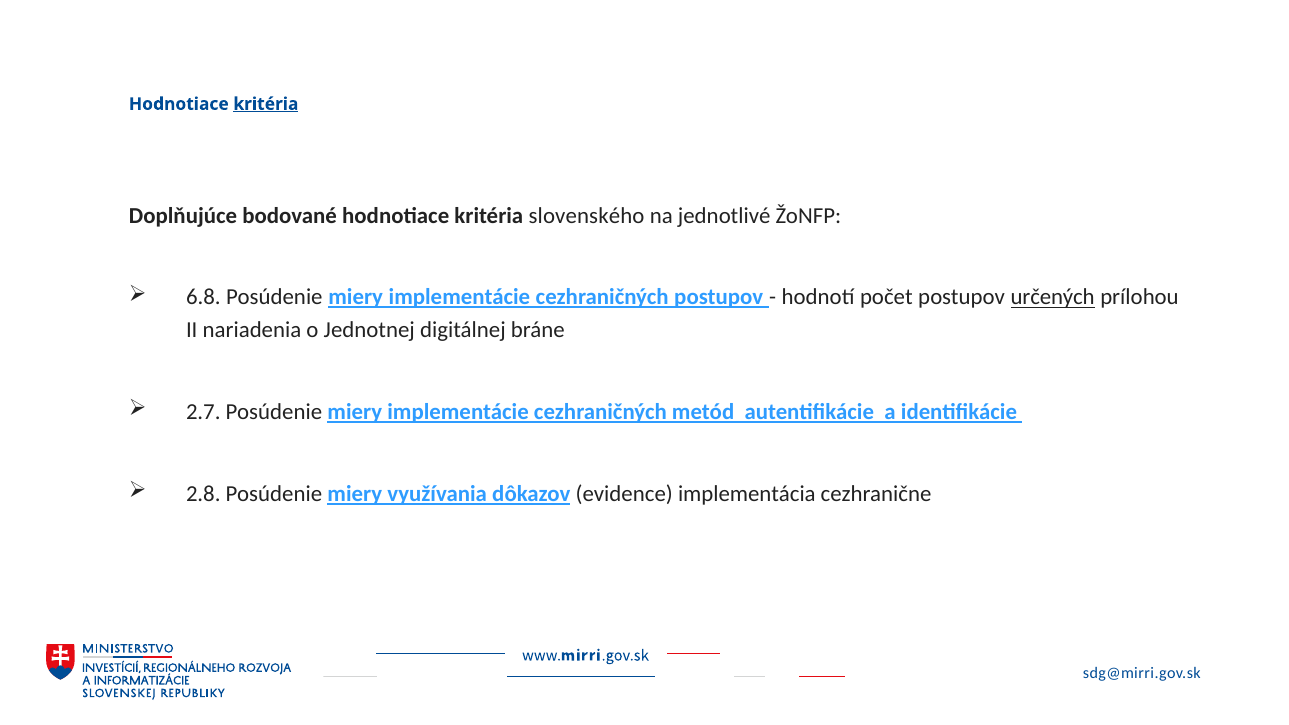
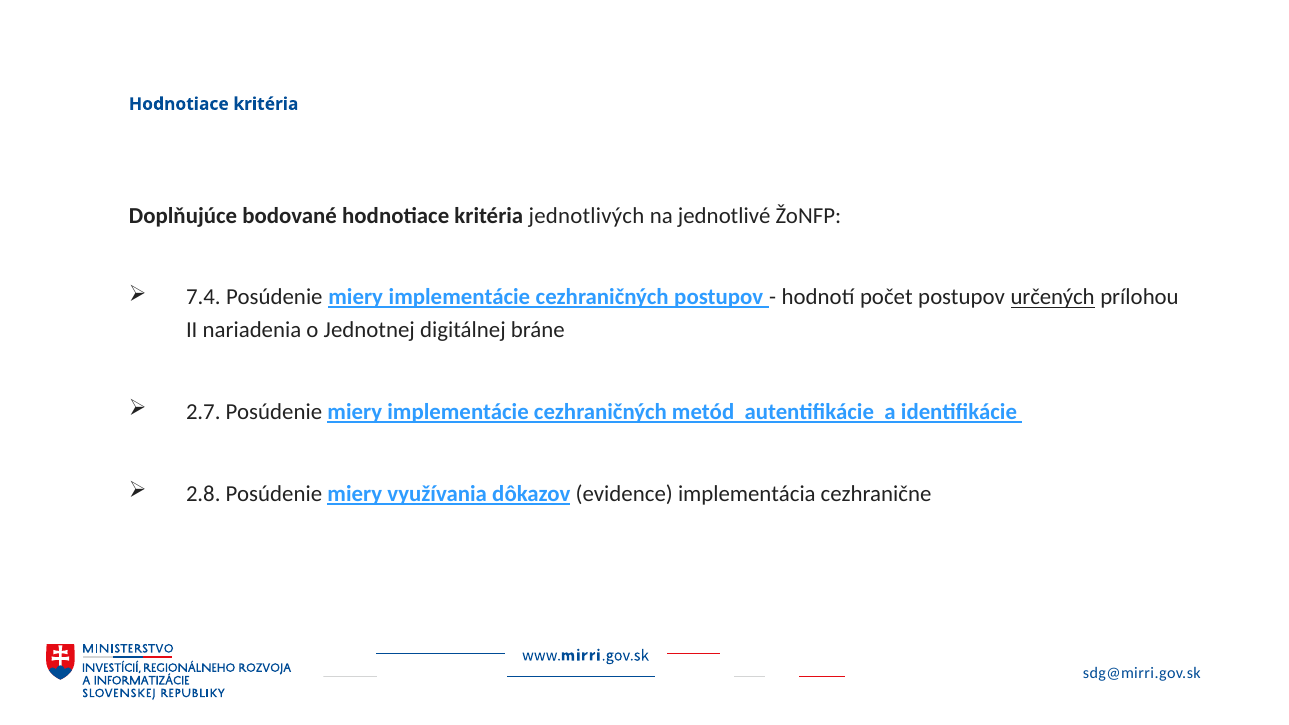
kritéria at (266, 104) underline: present -> none
slovenského: slovenského -> jednotlivých
6.8: 6.8 -> 7.4
